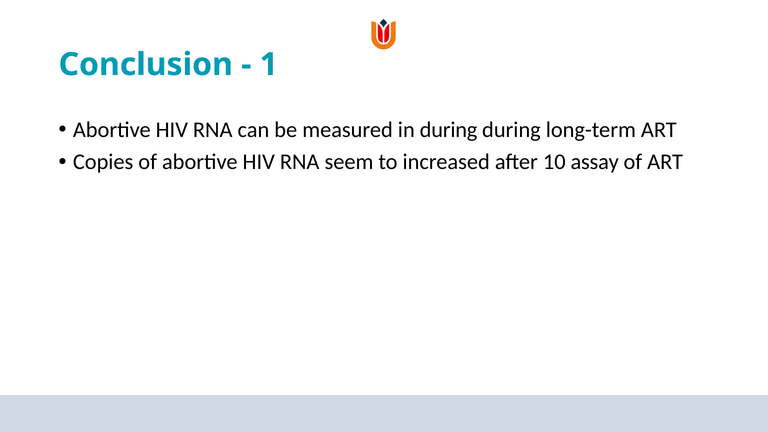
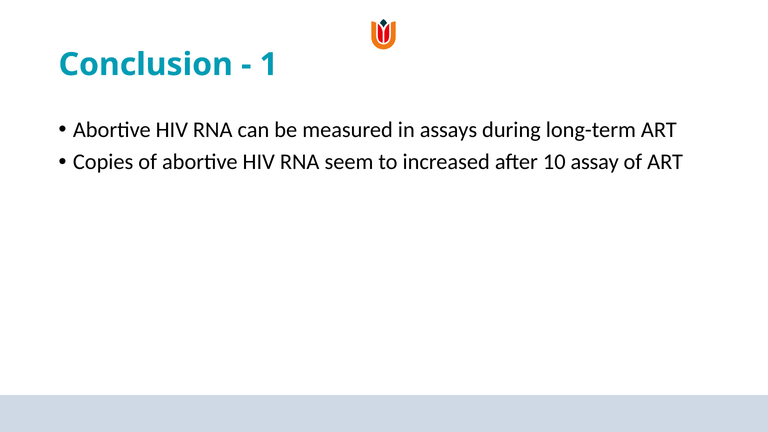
in during: during -> assays
